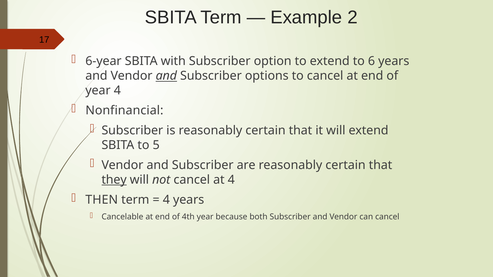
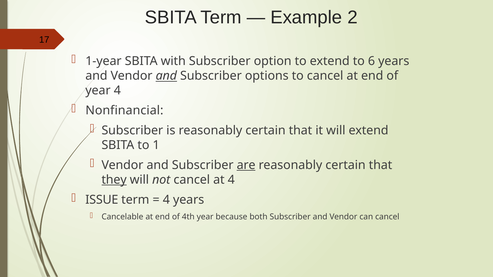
6-year: 6-year -> 1-year
5: 5 -> 1
are underline: none -> present
THEN: THEN -> ISSUE
